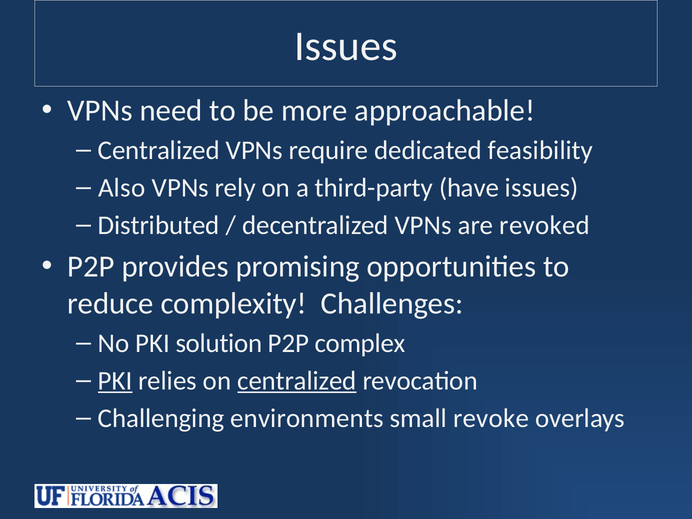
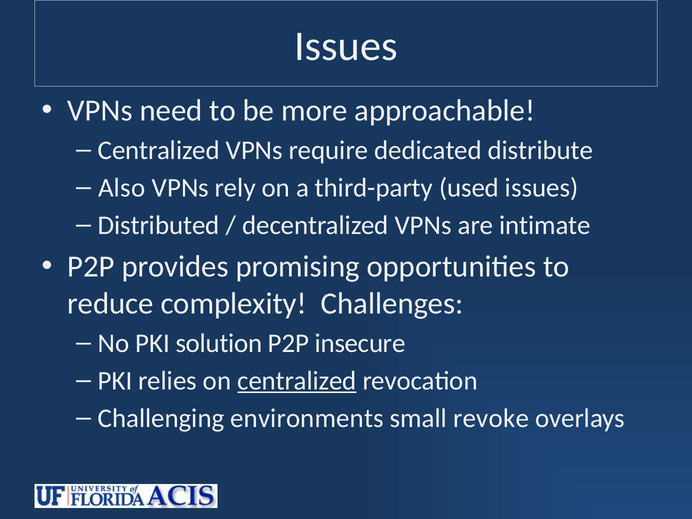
feasibility: feasibility -> distribute
have: have -> used
revoked: revoked -> intimate
complex: complex -> insecure
PKI at (115, 381) underline: present -> none
